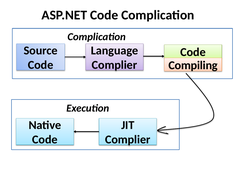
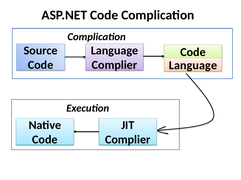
Compiling at (193, 66): Compiling -> Language
